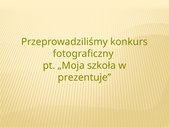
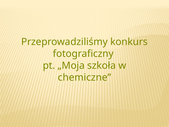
prezentuje: prezentuje -> chemiczne
